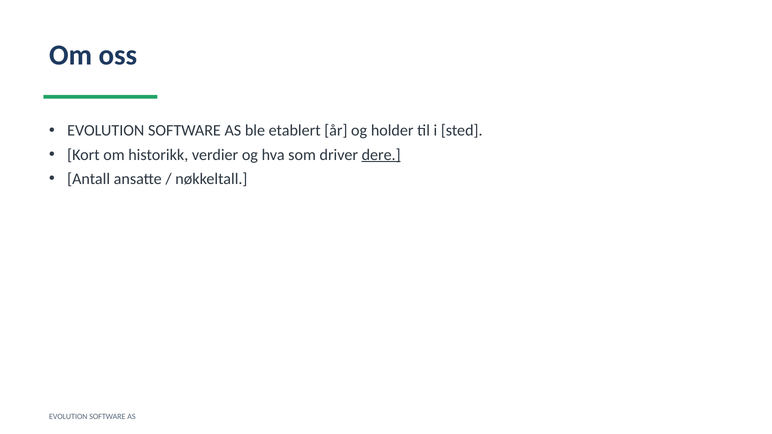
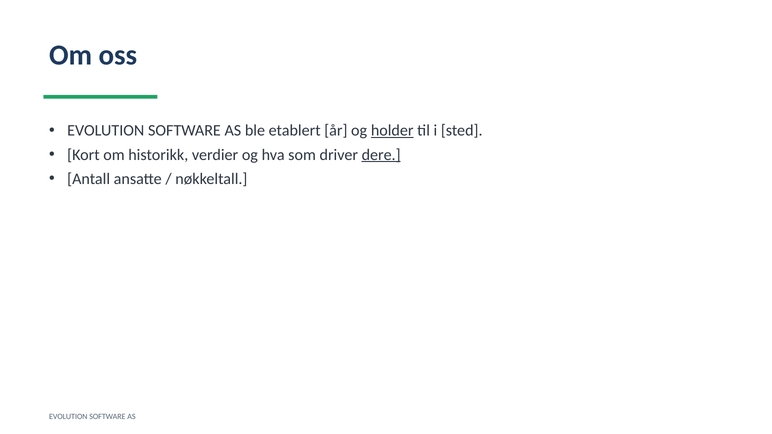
holder underline: none -> present
